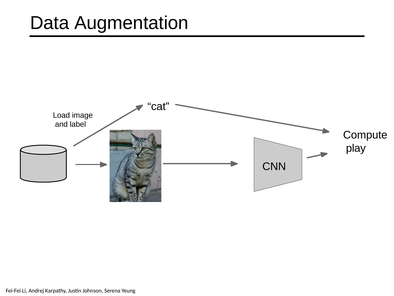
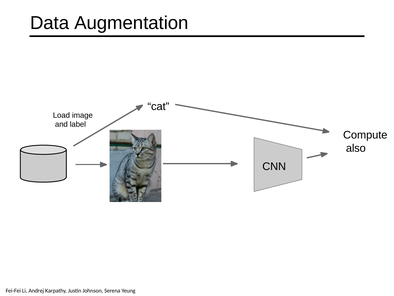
play: play -> also
